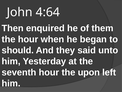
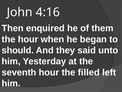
4:64: 4:64 -> 4:16
upon: upon -> filled
